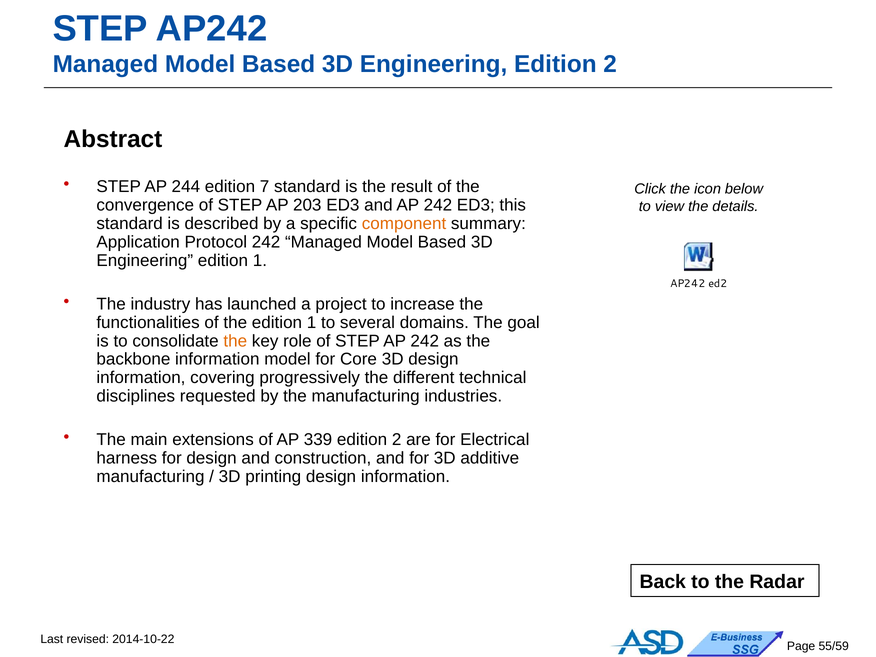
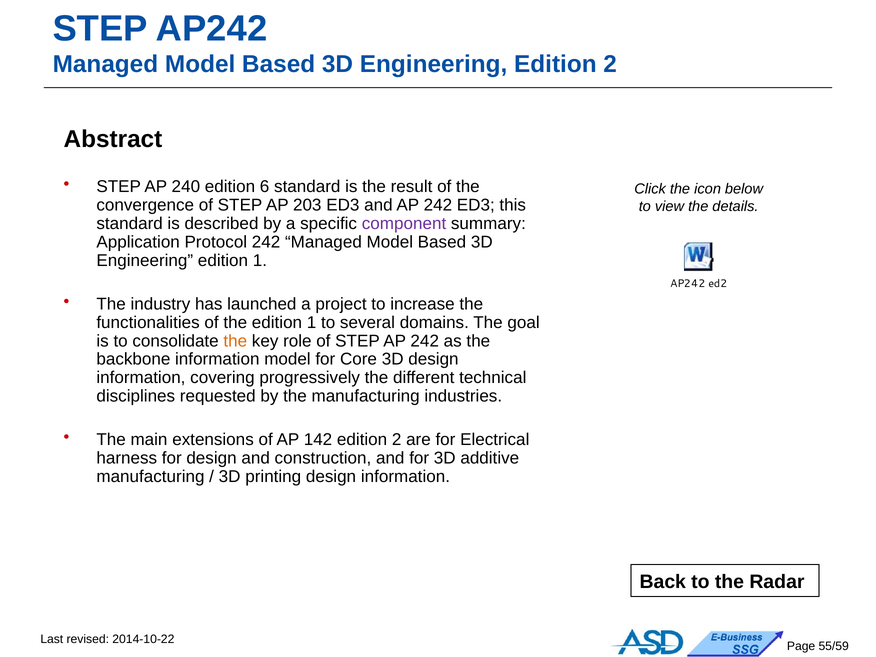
244: 244 -> 240
7: 7 -> 6
component colour: orange -> purple
339: 339 -> 142
